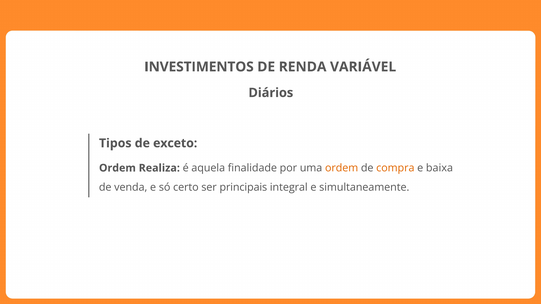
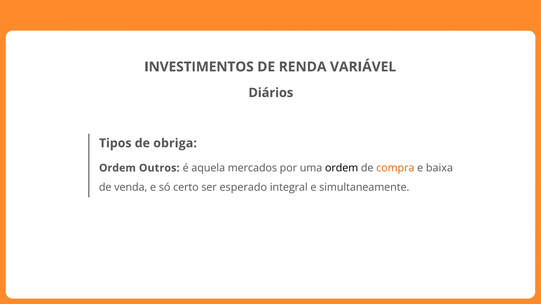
exceto: exceto -> obriga
Realiza: Realiza -> Outros
finalidade: finalidade -> mercados
ordem at (342, 168) colour: orange -> black
principais: principais -> esperado
